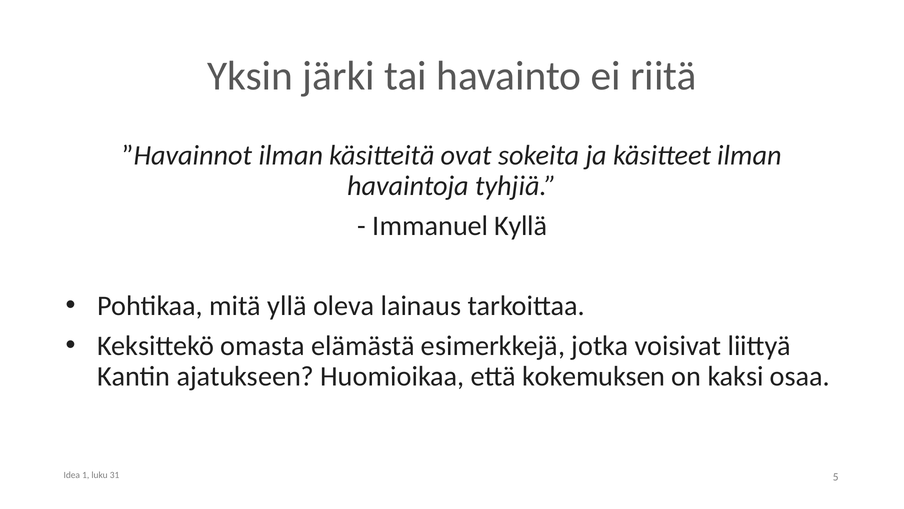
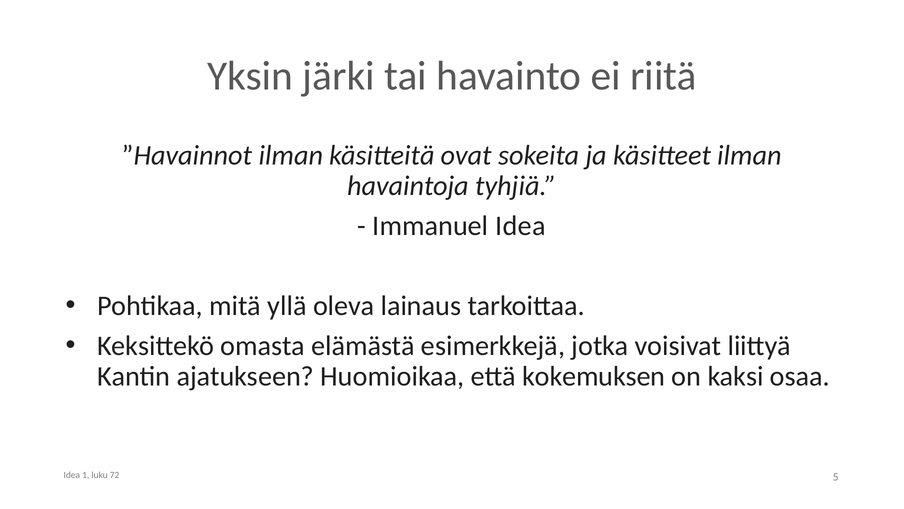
Immanuel Kyllä: Kyllä -> Idea
31: 31 -> 72
